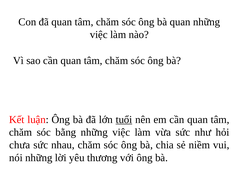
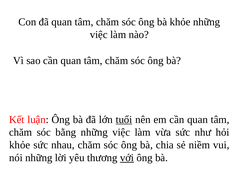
bà quan: quan -> khỏe
chưa at (20, 145): chưa -> khỏe
với underline: none -> present
